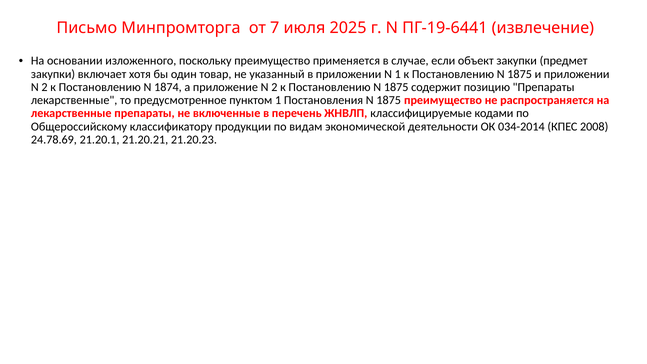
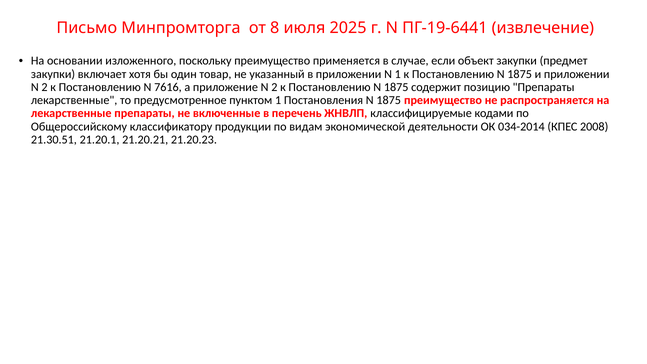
7: 7 -> 8
1874: 1874 -> 7616
24.78.69: 24.78.69 -> 21.30.51
